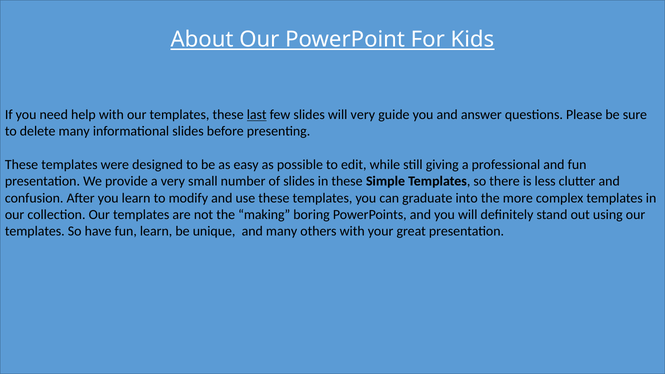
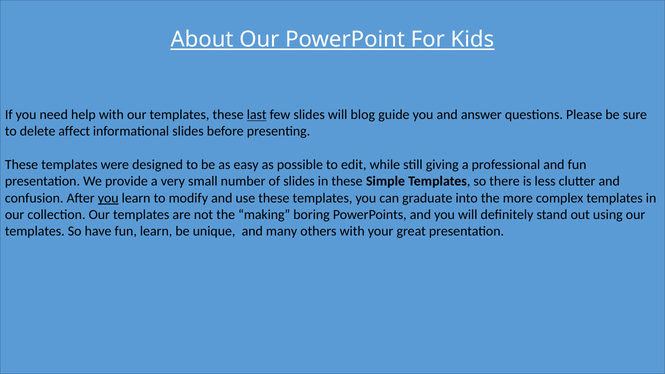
will very: very -> blog
delete many: many -> affect
you at (108, 198) underline: none -> present
